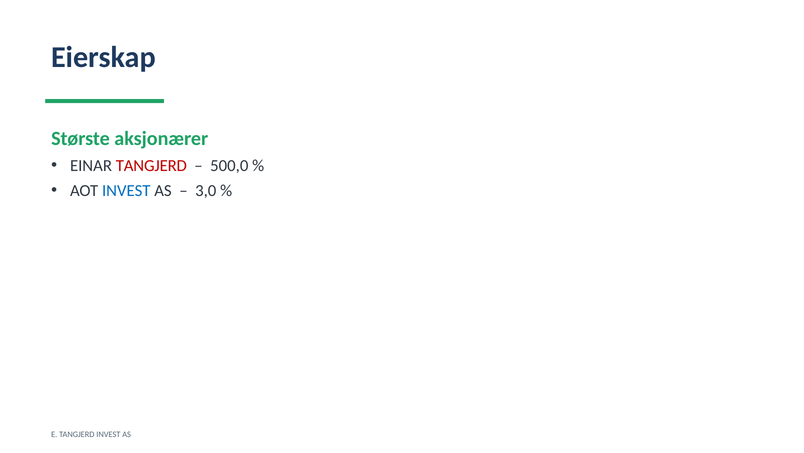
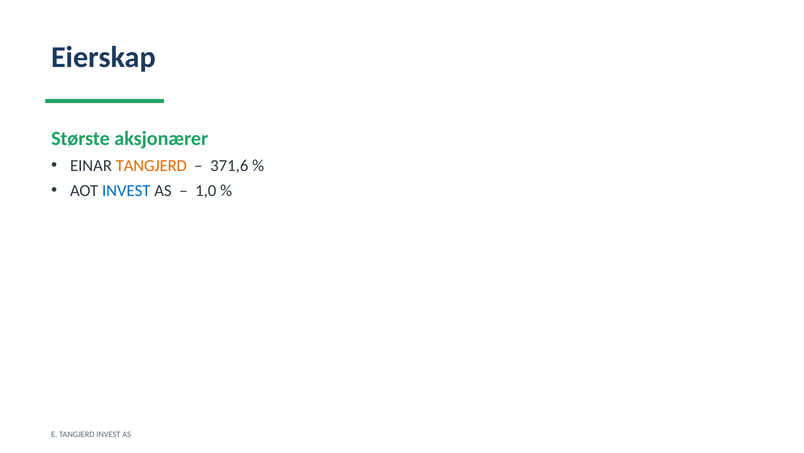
TANGJERD at (151, 165) colour: red -> orange
500,0: 500,0 -> 371,6
3,0: 3,0 -> 1,0
